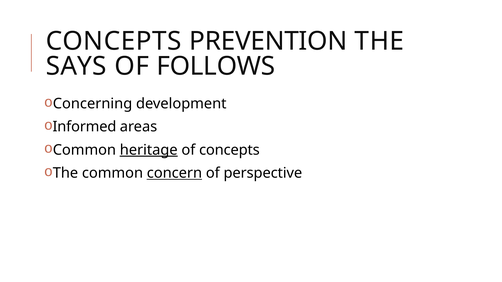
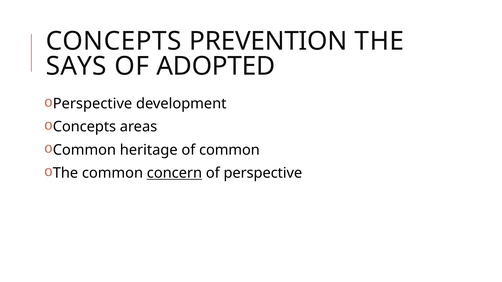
FOLLOWS: FOLLOWS -> ADOPTED
Concerning at (93, 104): Concerning -> Perspective
Informed at (84, 127): Informed -> Concepts
heritage underline: present -> none
of concepts: concepts -> common
